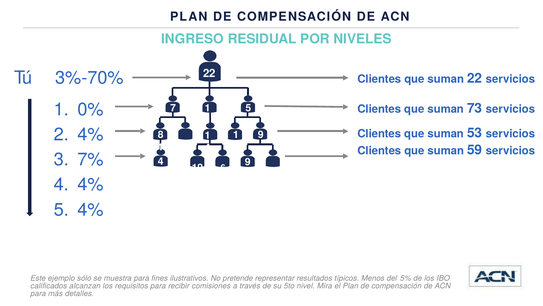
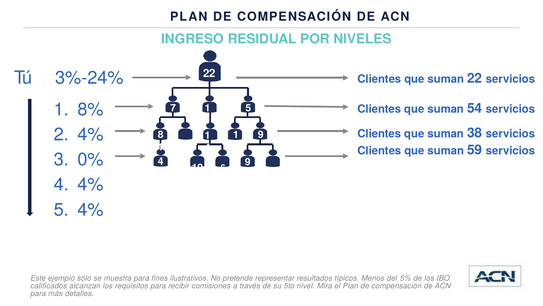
3%-70%: 3%-70% -> 3%-24%
0%: 0% -> 8%
73: 73 -> 54
53: 53 -> 38
7%: 7% -> 0%
